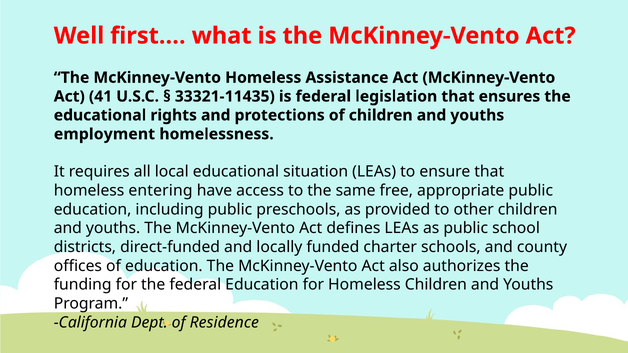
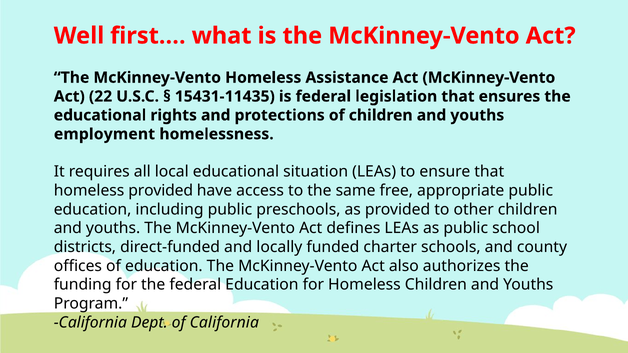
41: 41 -> 22
33321-11435: 33321-11435 -> 15431-11435
homeless entering: entering -> provided
of Residence: Residence -> California
